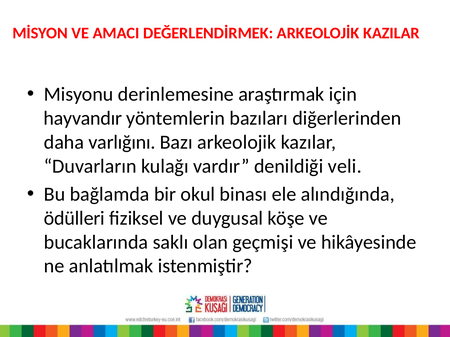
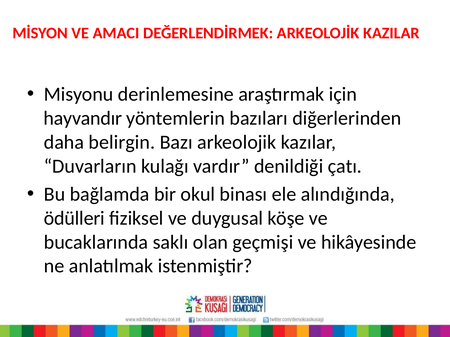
varlığını: varlığını -> belirgin
veli: veli -> çatı
